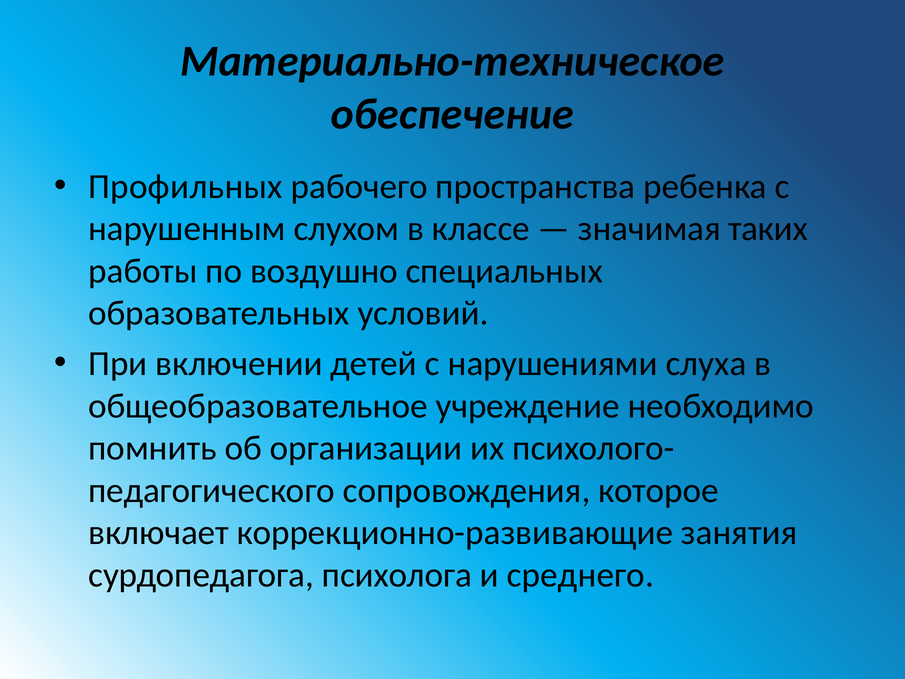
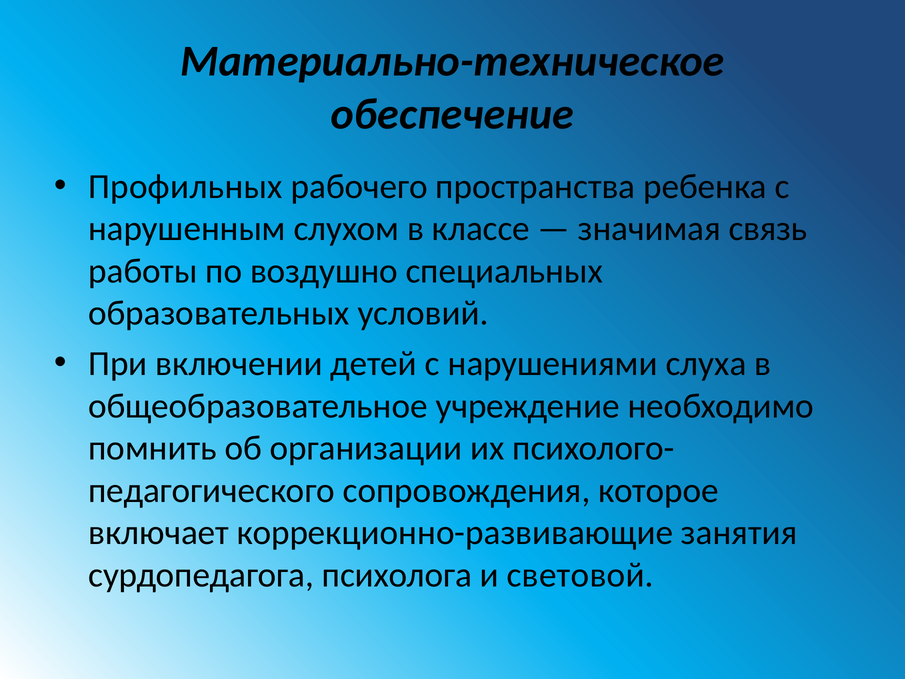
таких: таких -> связь
среднего: среднего -> световой
